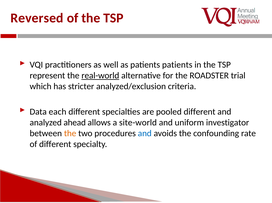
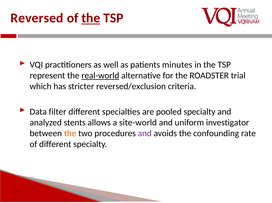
the at (91, 18) underline: none -> present
patients patients: patients -> minutes
analyzed/exclusion: analyzed/exclusion -> reversed/exclusion
each: each -> filter
pooled different: different -> specialty
ahead: ahead -> stents
and at (145, 133) colour: blue -> purple
